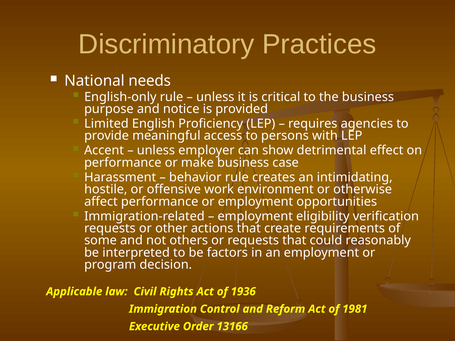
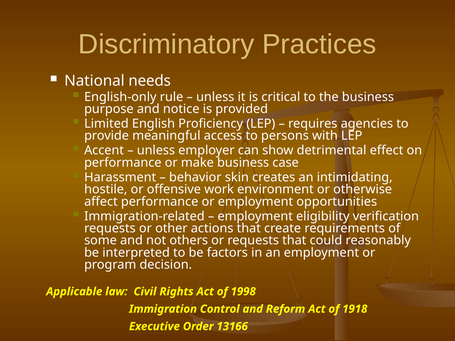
behavior rule: rule -> skin
1936: 1936 -> 1998
1981: 1981 -> 1918
